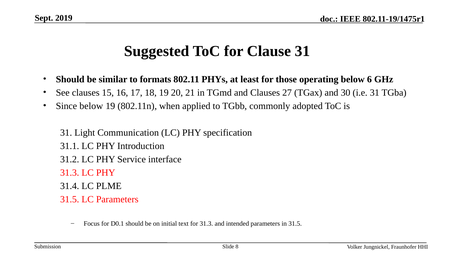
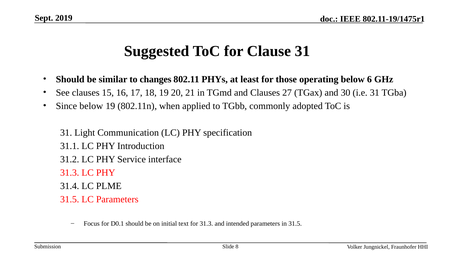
formats: formats -> changes
